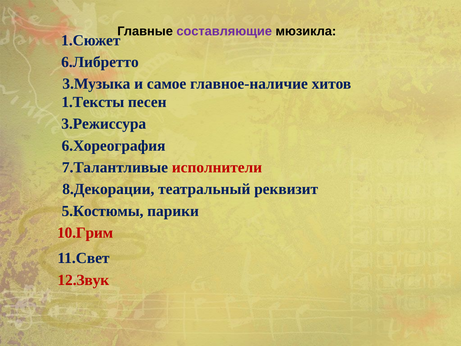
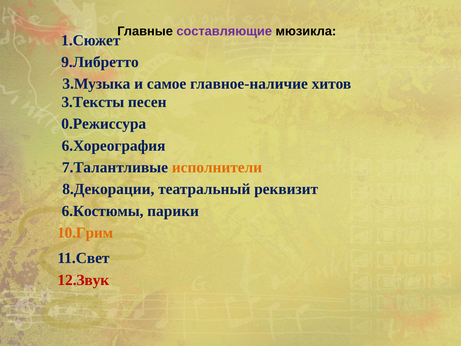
6.Либретто: 6.Либретто -> 9.Либретто
1.Тексты: 1.Тексты -> 3.Тексты
3.Режиссура: 3.Режиссура -> 0.Режиссура
исполнители colour: red -> orange
5.Костюмы: 5.Костюмы -> 6.Костюмы
10.Грим colour: red -> orange
